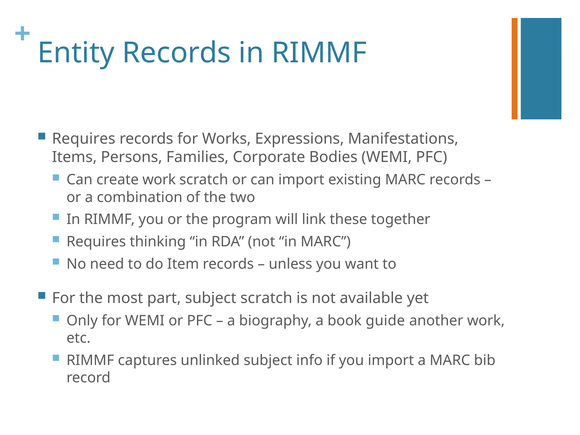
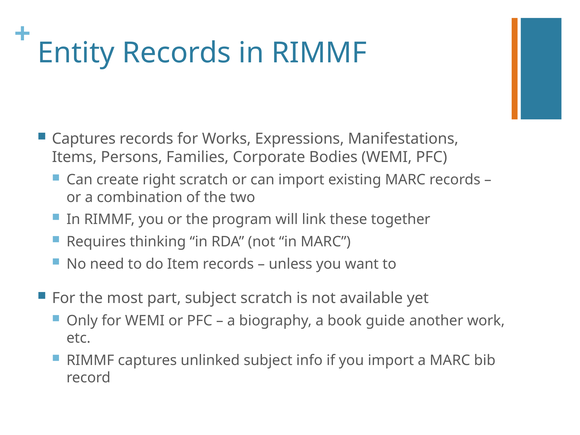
Requires at (84, 139): Requires -> Captures
create work: work -> right
